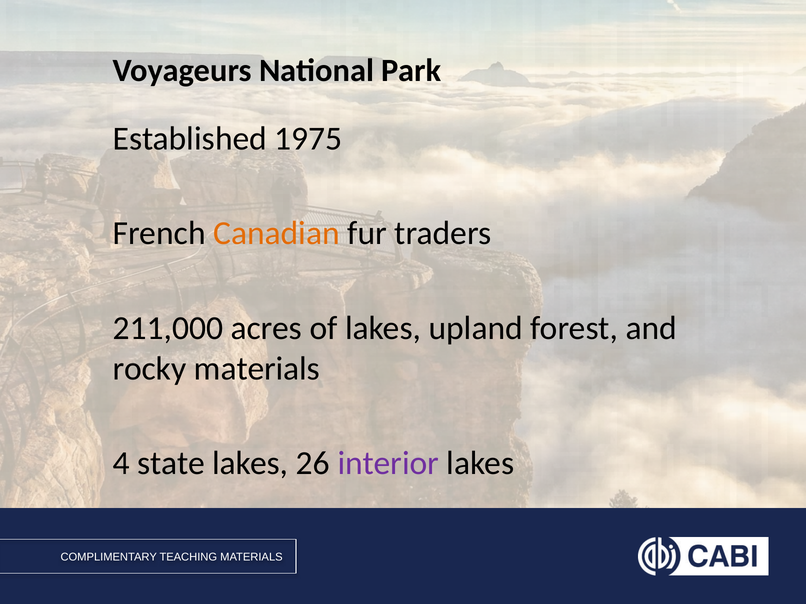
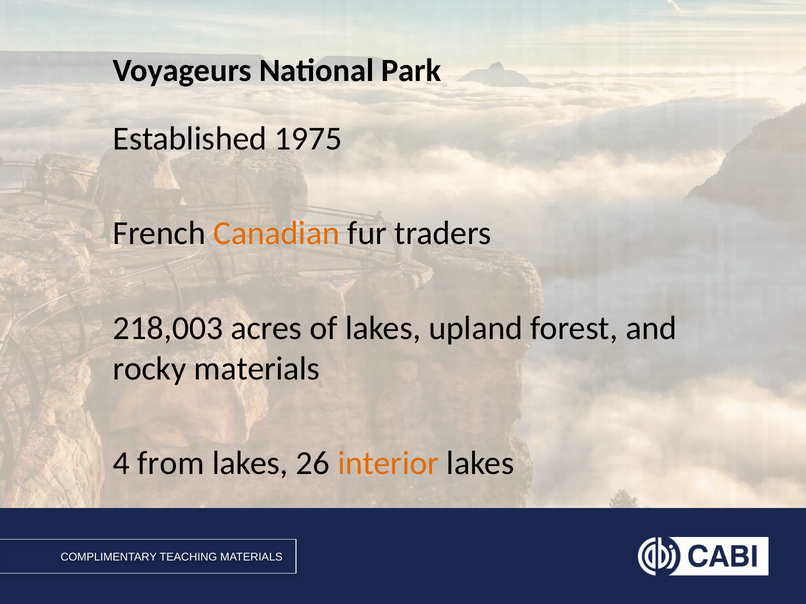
211,000: 211,000 -> 218,003
state: state -> from
interior colour: purple -> orange
